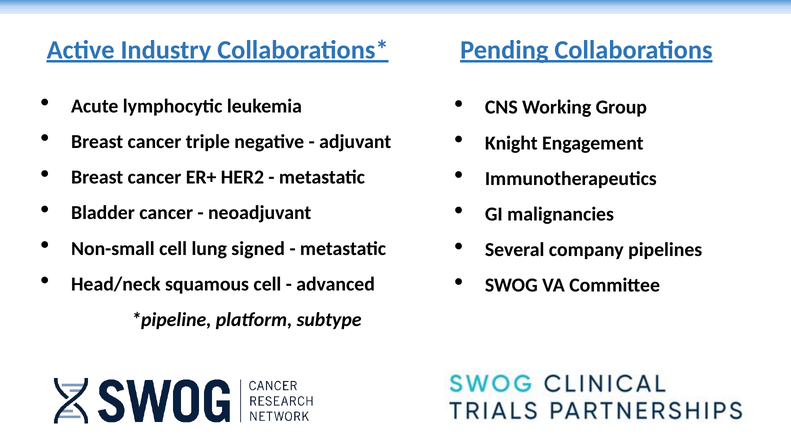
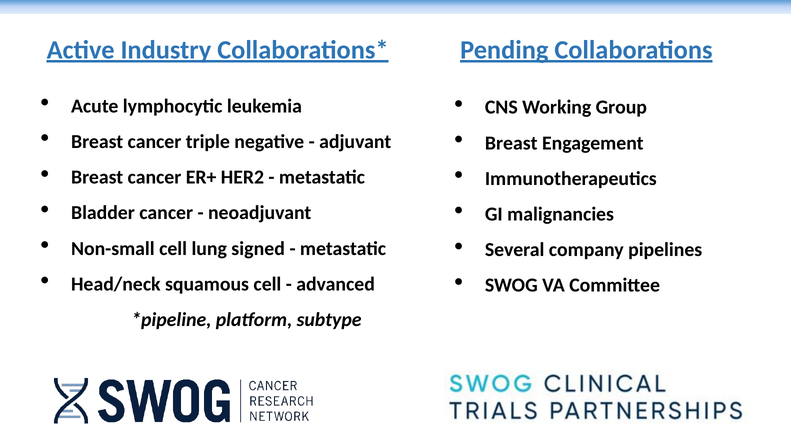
Knight at (511, 143): Knight -> Breast
